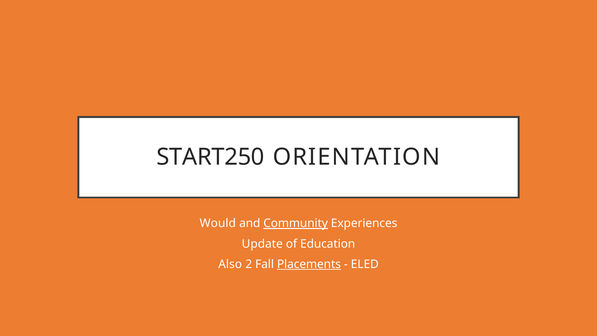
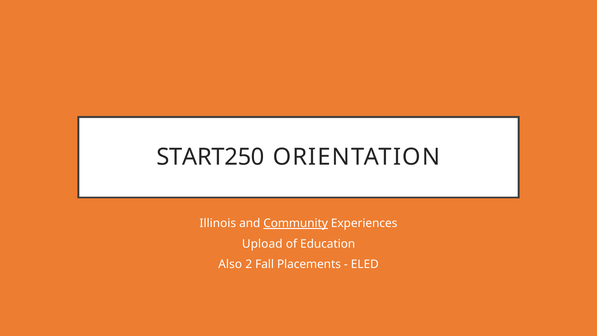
Would: Would -> Illinois
Update: Update -> Upload
Placements underline: present -> none
